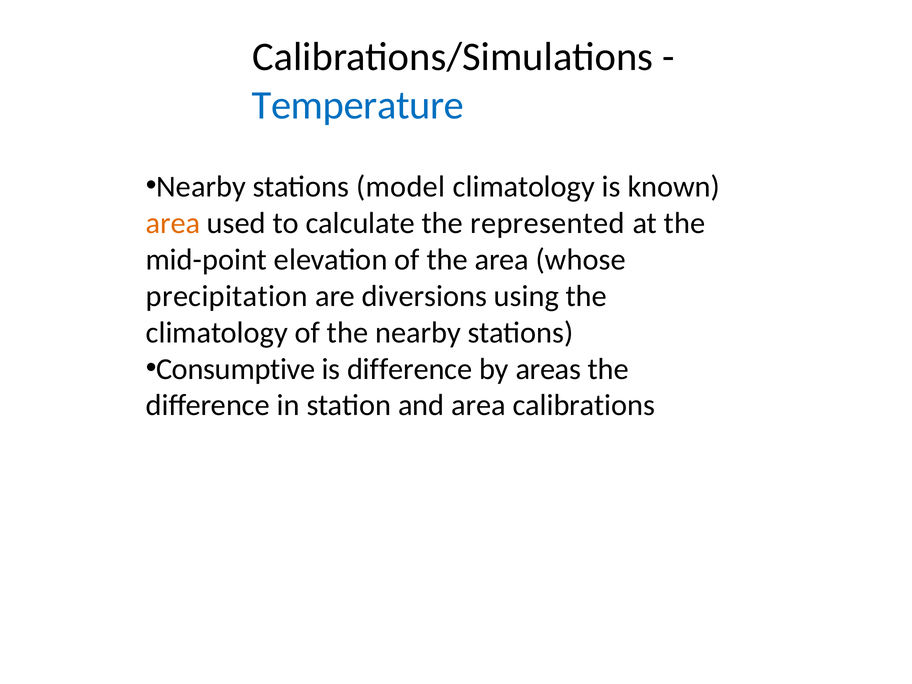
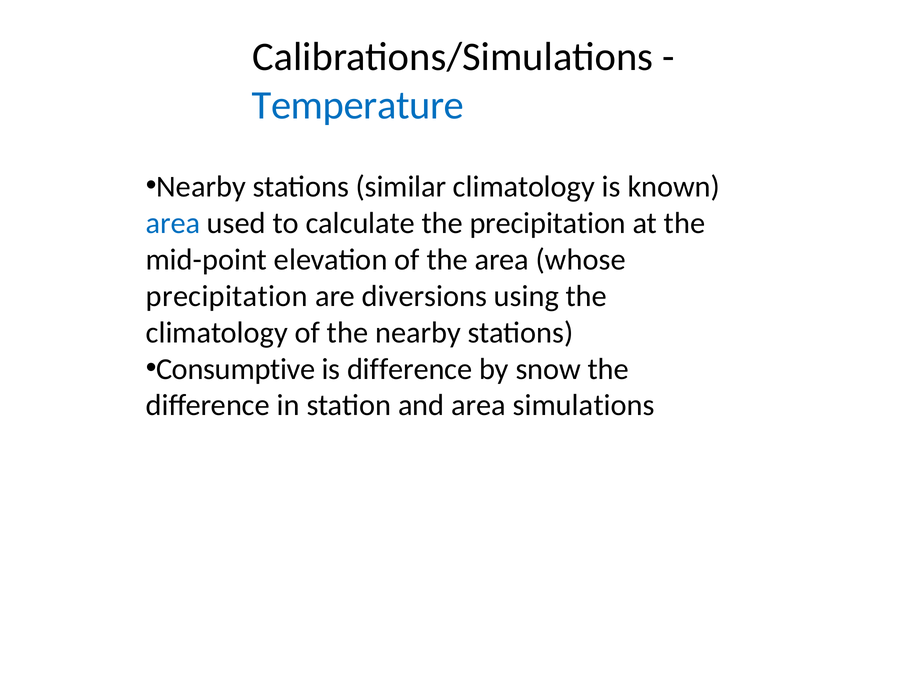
model: model -> similar
area at (173, 223) colour: orange -> blue
the represented: represented -> precipitation
areas: areas -> snow
calibrations: calibrations -> simulations
